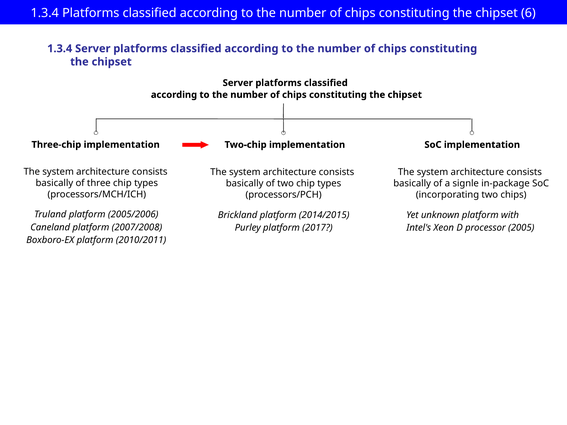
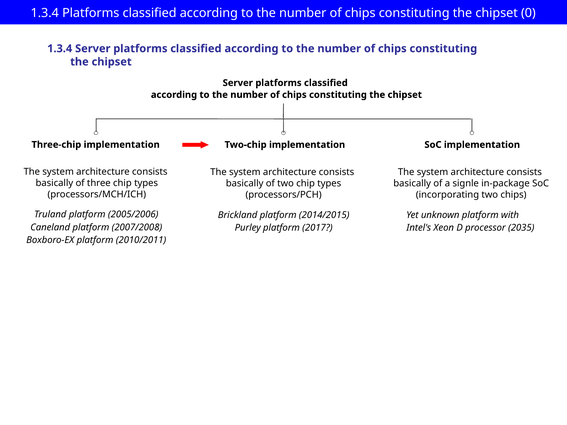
6: 6 -> 0
2005: 2005 -> 2035
